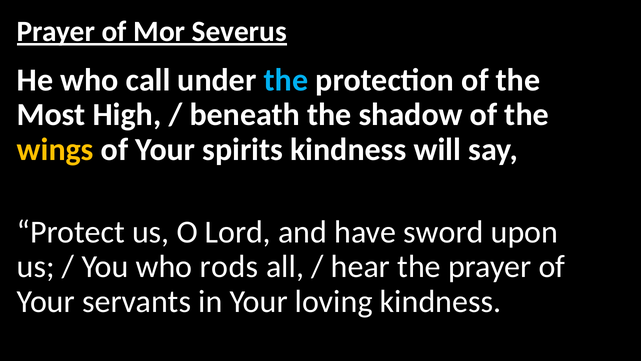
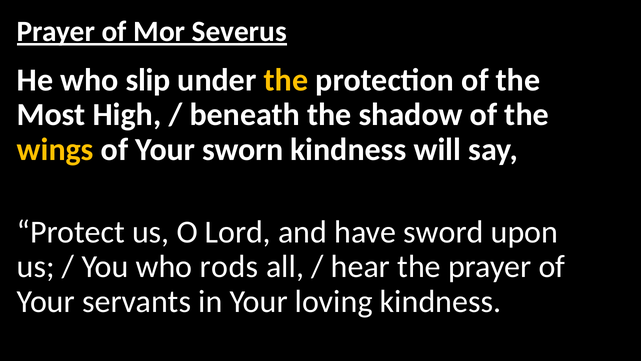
call: call -> slip
the at (286, 80) colour: light blue -> yellow
spirits: spirits -> sworn
